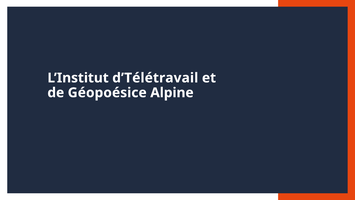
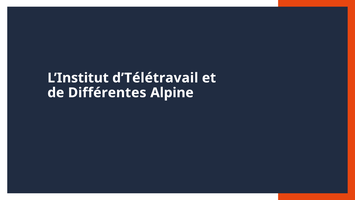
Géopoésice: Géopoésice -> Différentes
